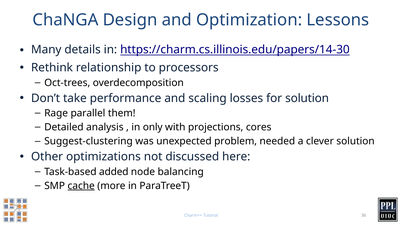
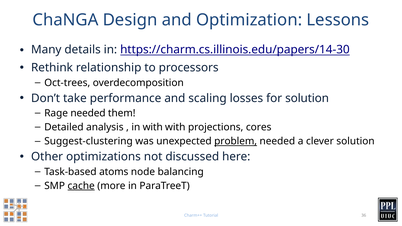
Rage parallel: parallel -> needed
in only: only -> with
problem underline: none -> present
added: added -> atoms
